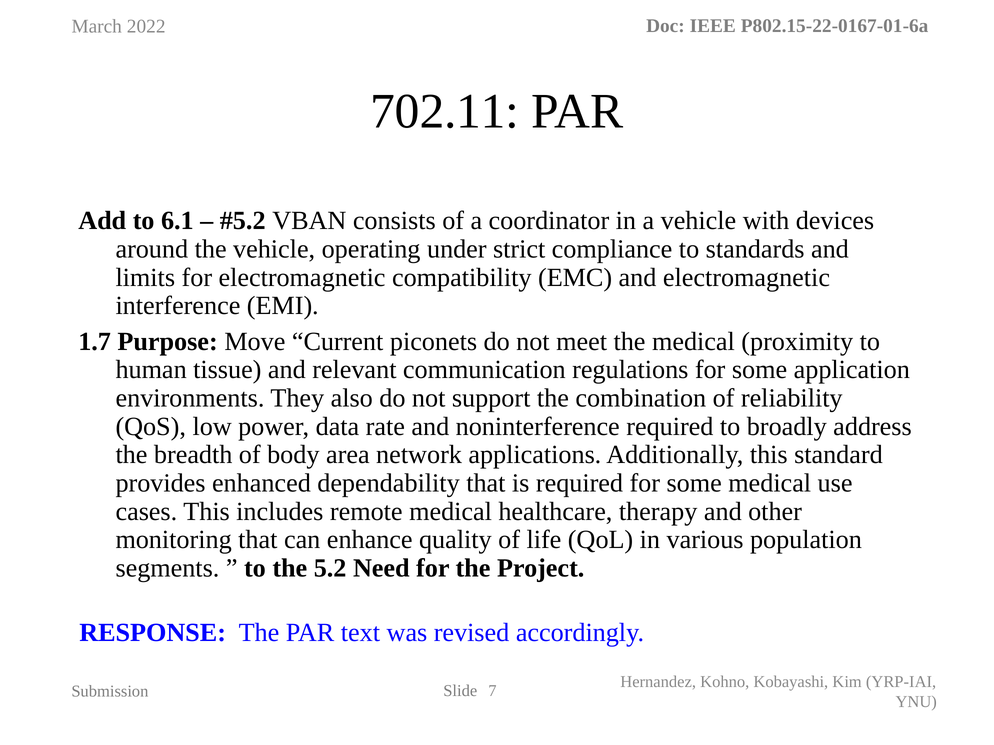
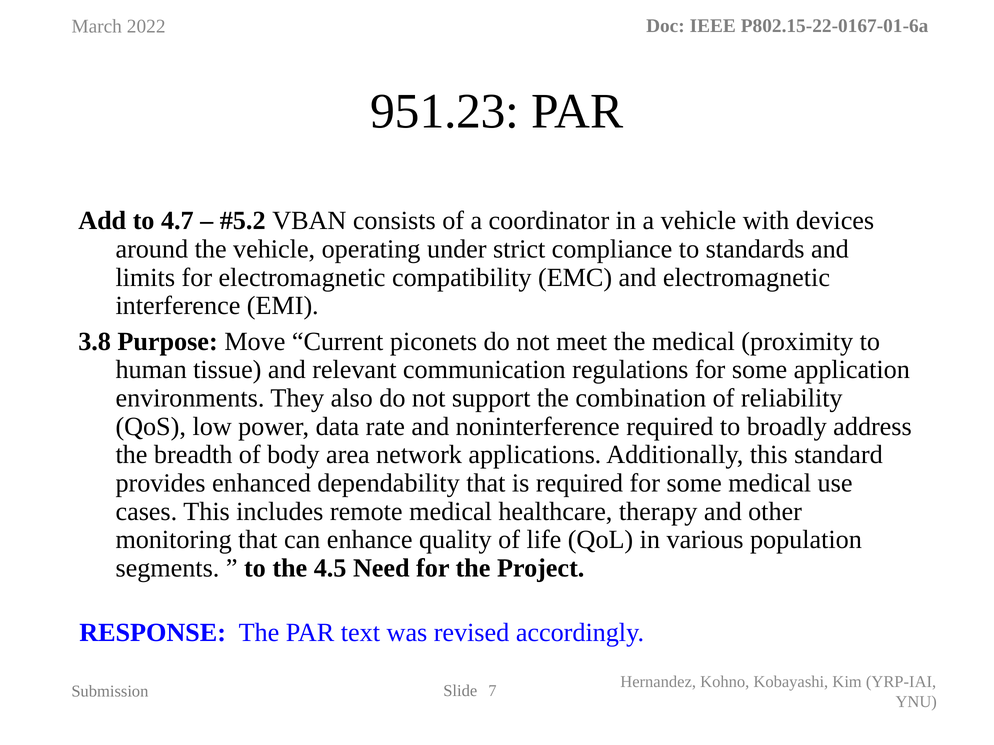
702.11: 702.11 -> 951.23
6.1: 6.1 -> 4.7
1.7: 1.7 -> 3.8
5.2: 5.2 -> 4.5
